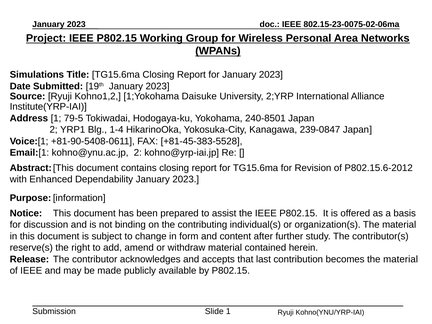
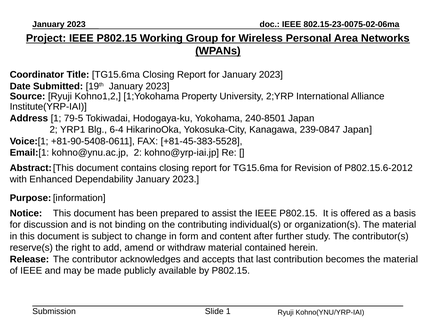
Simulations: Simulations -> Coordinator
Daisuke: Daisuke -> Property
1-4: 1-4 -> 6-4
